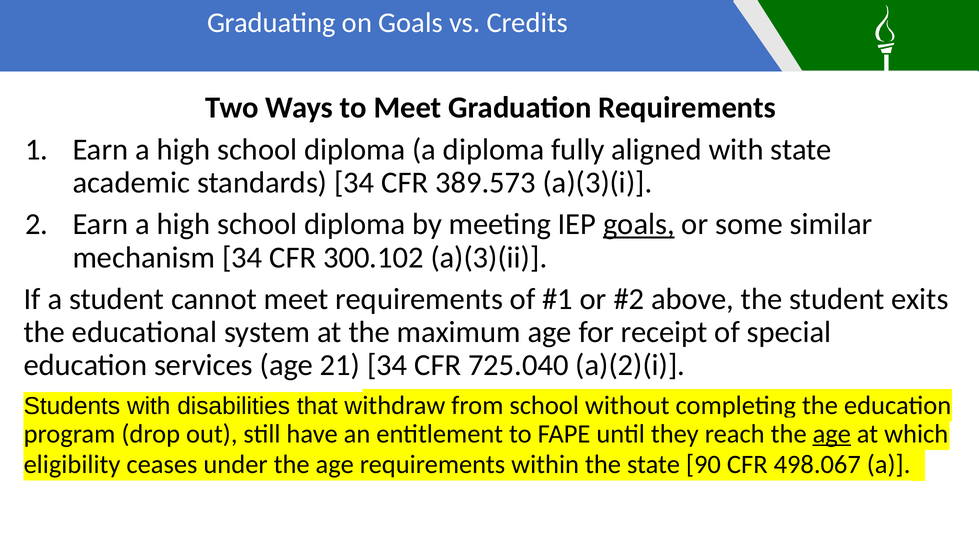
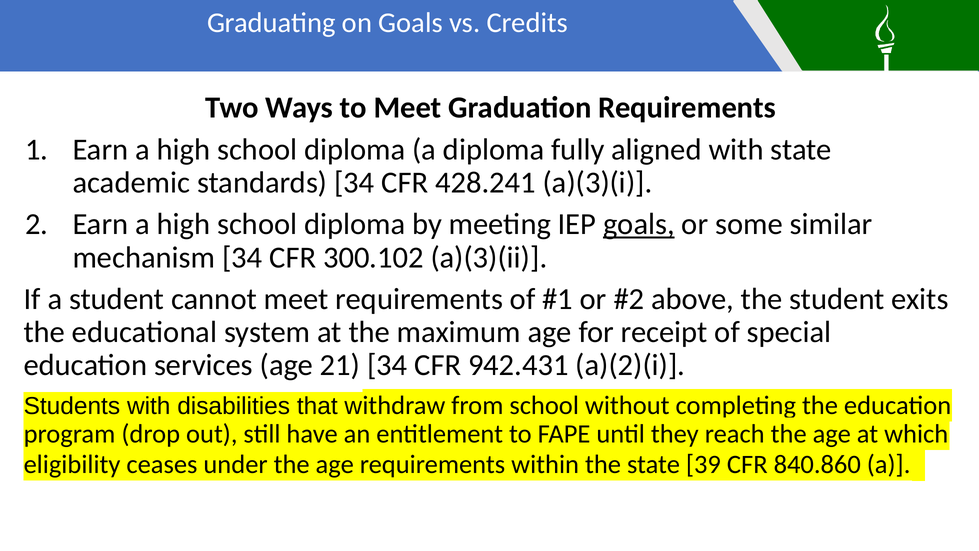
389.573: 389.573 -> 428.241
725.040: 725.040 -> 942.431
age at (832, 434) underline: present -> none
90: 90 -> 39
498.067: 498.067 -> 840.860
